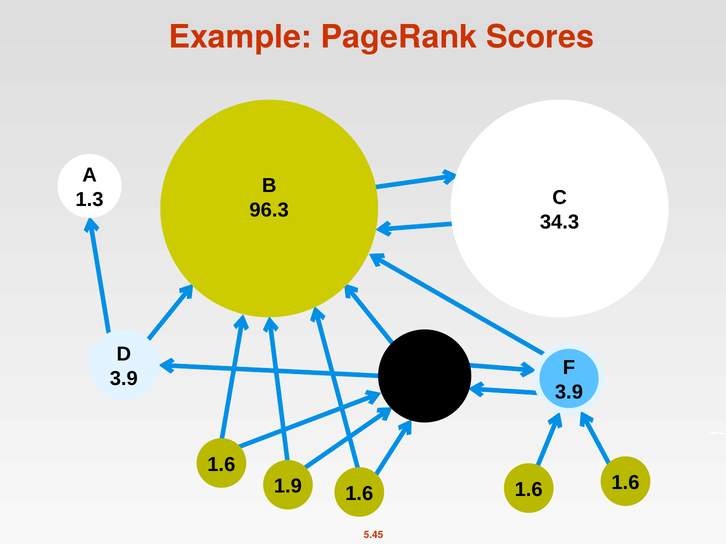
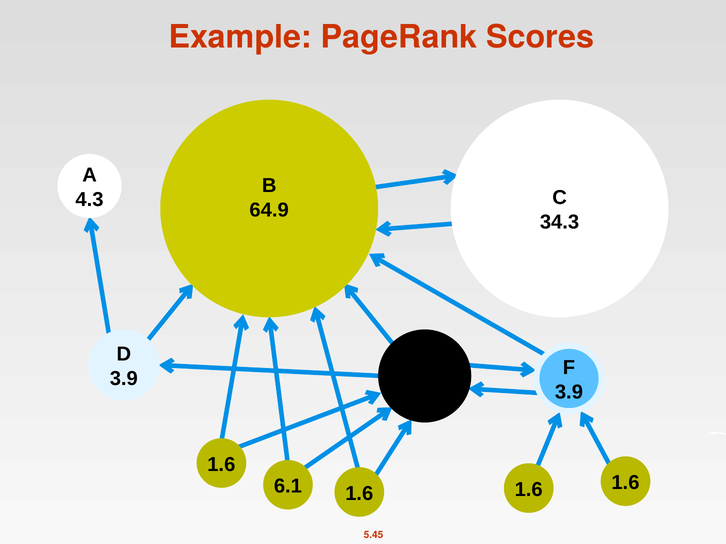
1.3: 1.3 -> 4.3
96.3: 96.3 -> 64.9
1.9: 1.9 -> 6.1
